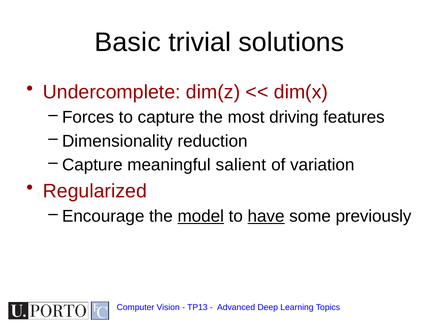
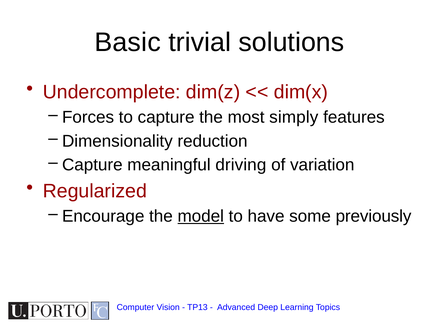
driving: driving -> simply
salient: salient -> driving
have underline: present -> none
